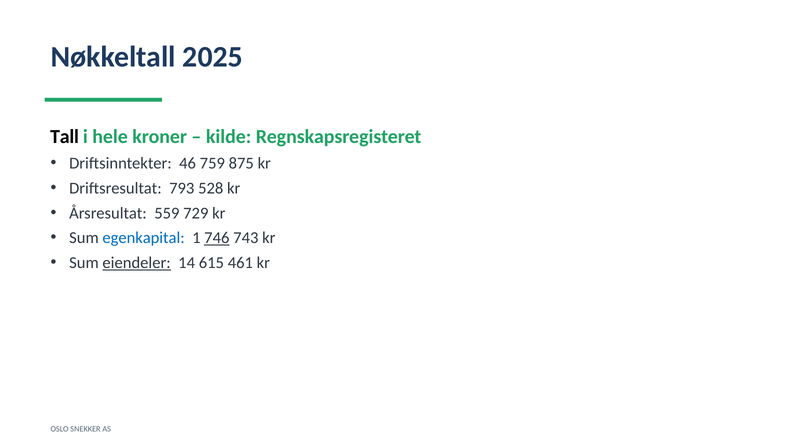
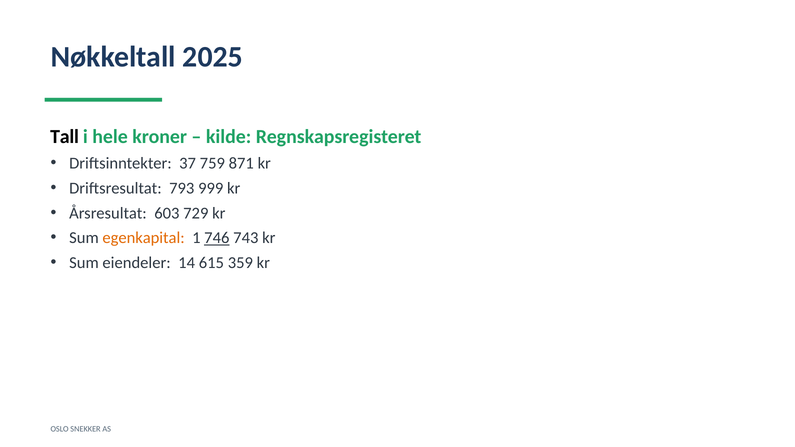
46: 46 -> 37
875: 875 -> 871
528: 528 -> 999
559: 559 -> 603
egenkapital colour: blue -> orange
eiendeler underline: present -> none
461: 461 -> 359
